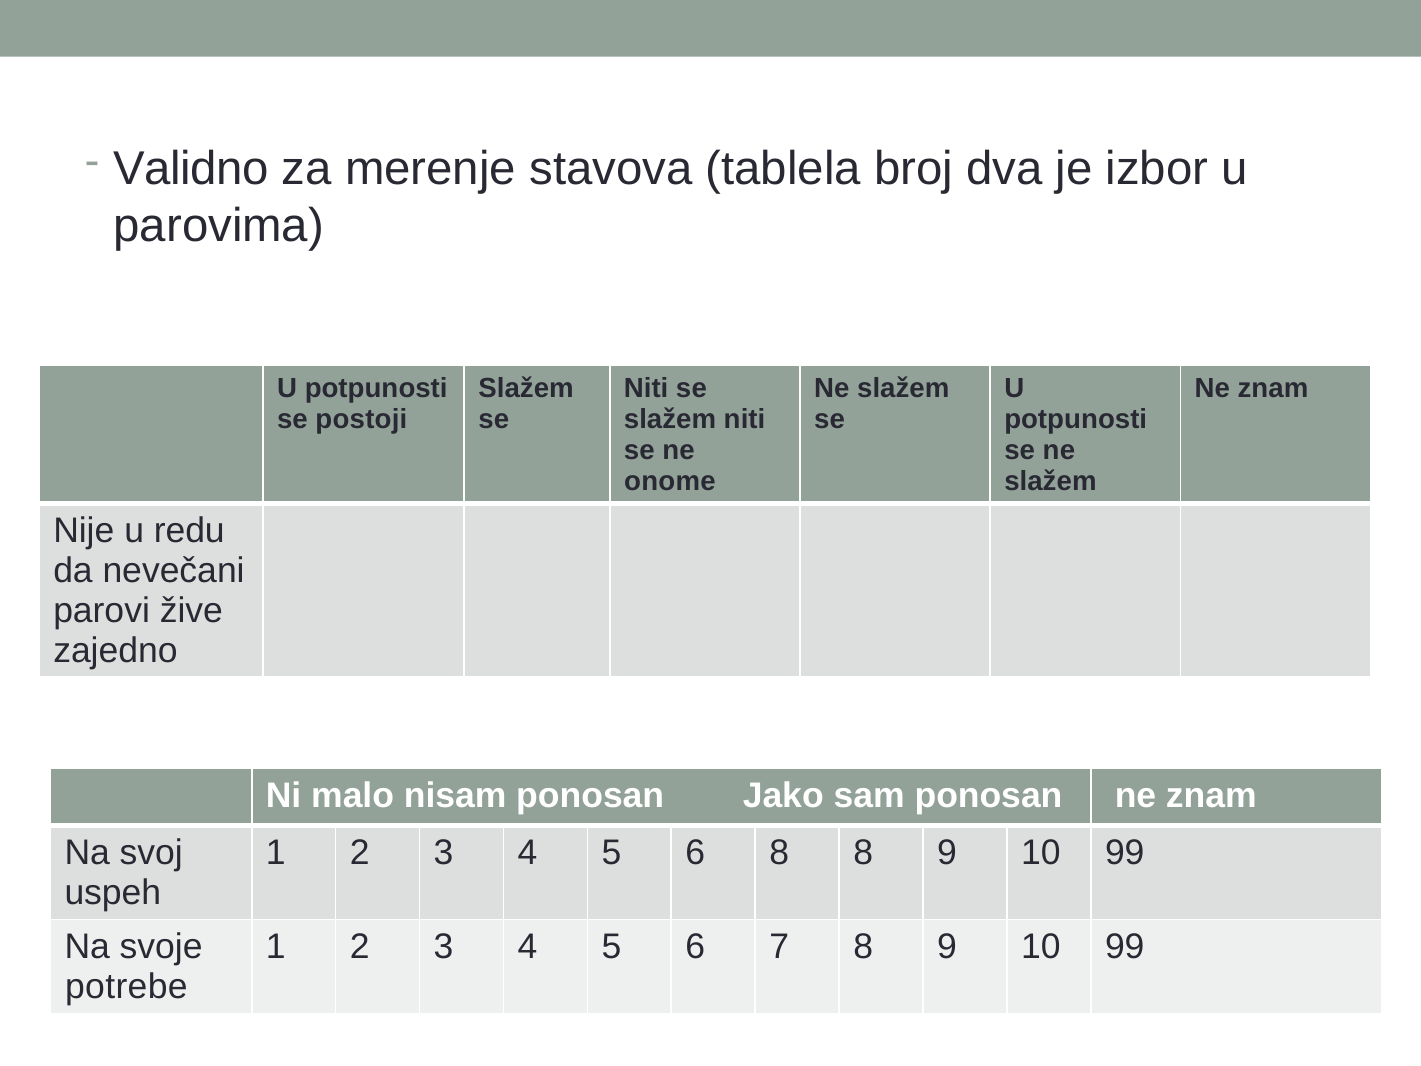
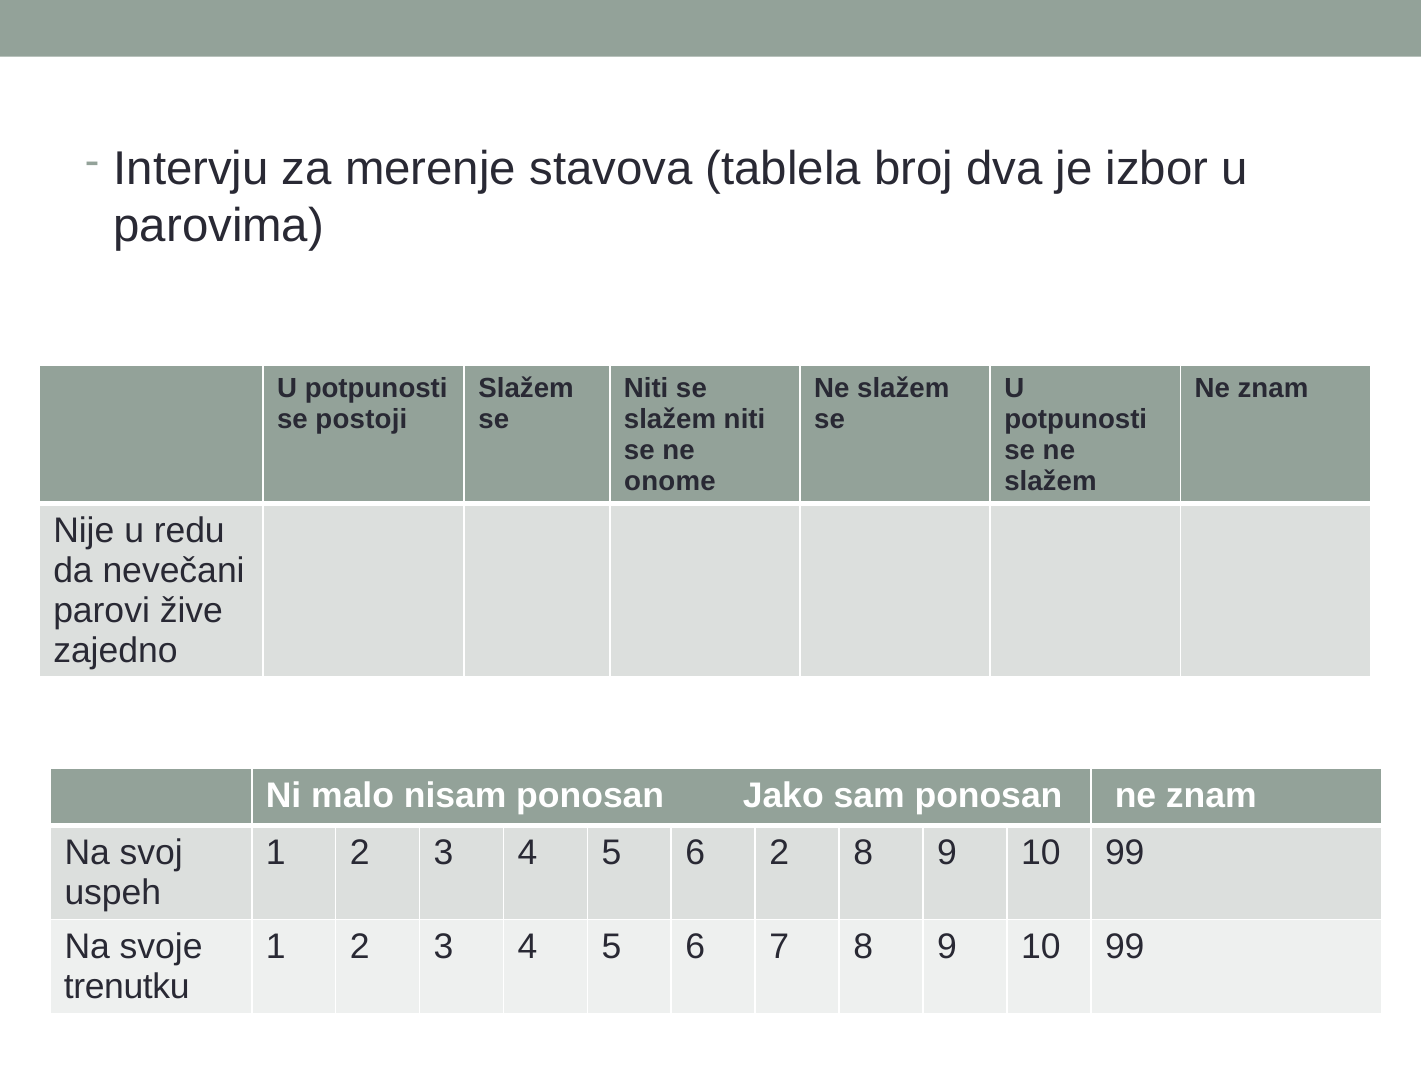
Validno: Validno -> Intervju
6 8: 8 -> 2
potrebe: potrebe -> trenutku
